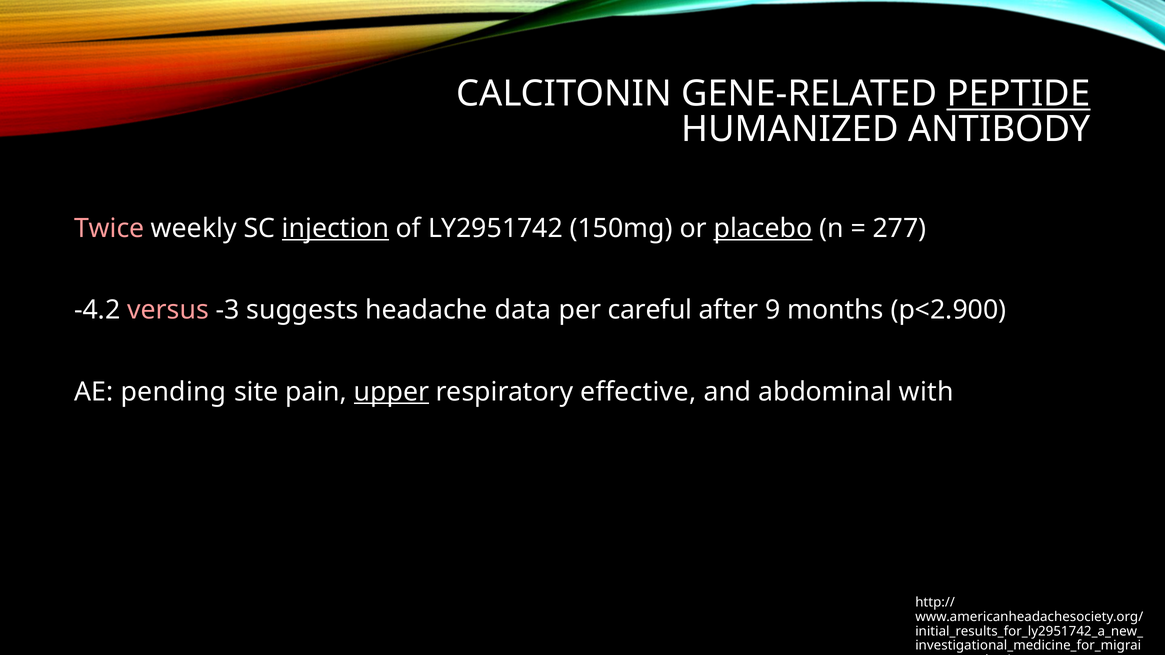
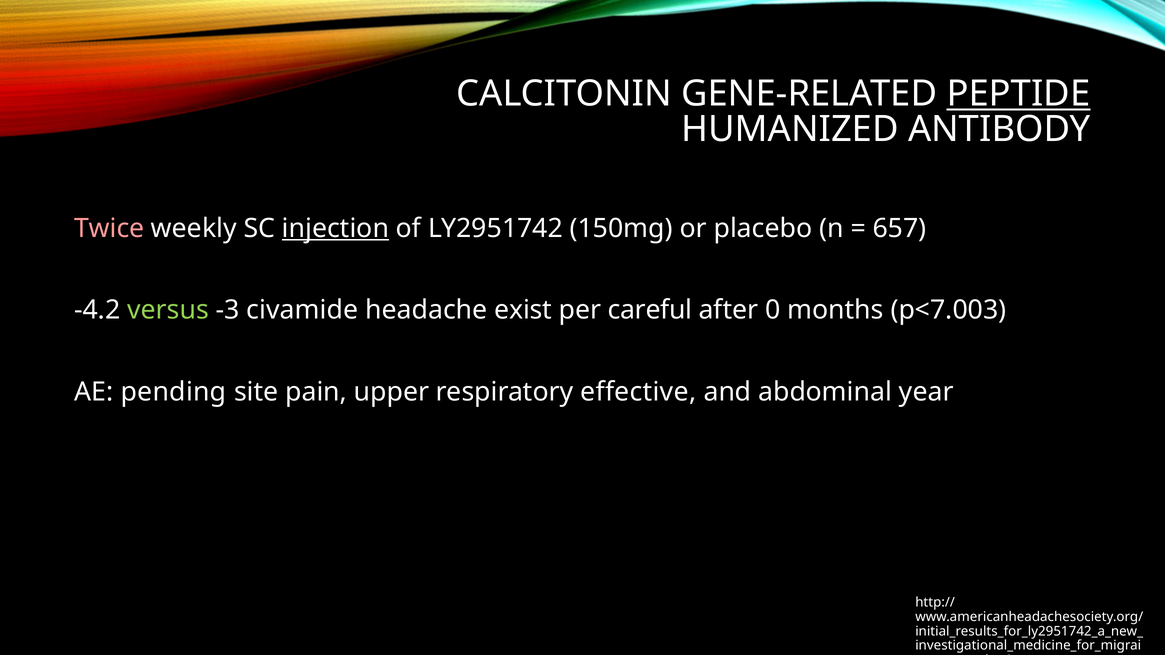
placebo underline: present -> none
277: 277 -> 657
versus colour: pink -> light green
suggests: suggests -> civamide
data: data -> exist
9: 9 -> 0
p<2.900: p<2.900 -> p<7.003
upper underline: present -> none
with: with -> year
